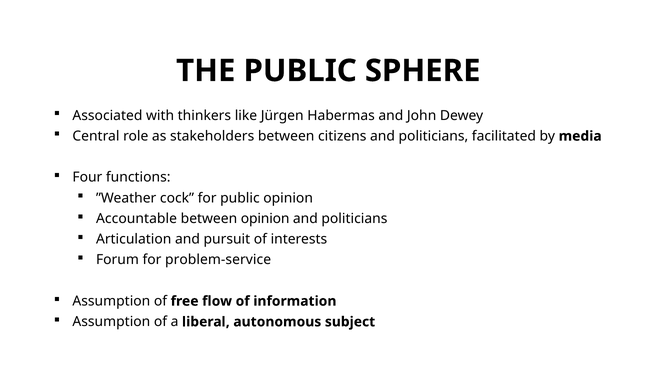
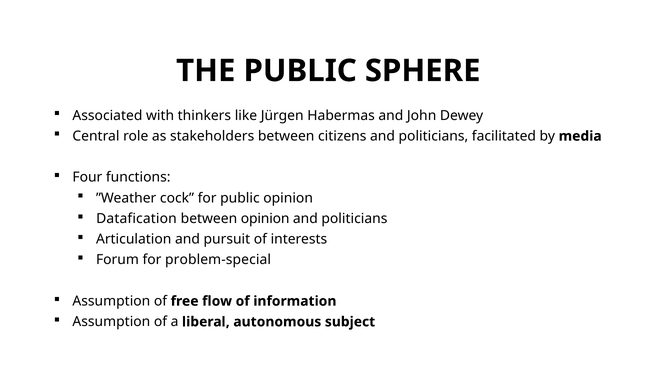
Accountable: Accountable -> Datafication
problem-service: problem-service -> problem-special
